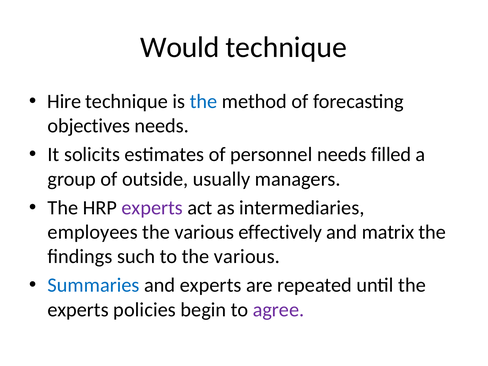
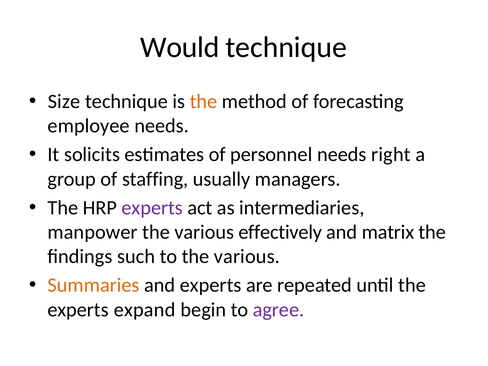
Hire: Hire -> Size
the at (204, 101) colour: blue -> orange
objectives: objectives -> employee
filled: filled -> right
outside: outside -> staffing
employees: employees -> manpower
Summaries colour: blue -> orange
policies: policies -> expand
